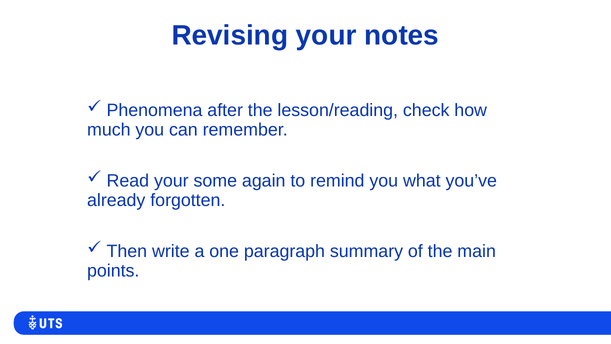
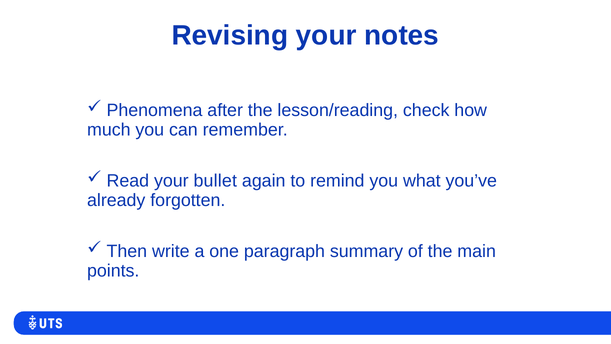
some: some -> bullet
